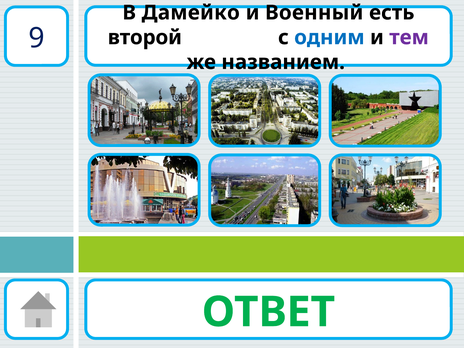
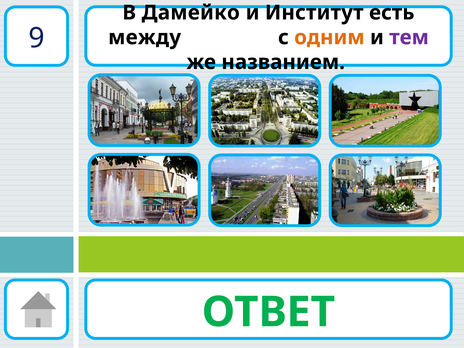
Военный: Военный -> Институт
второй: второй -> между
одним colour: blue -> orange
